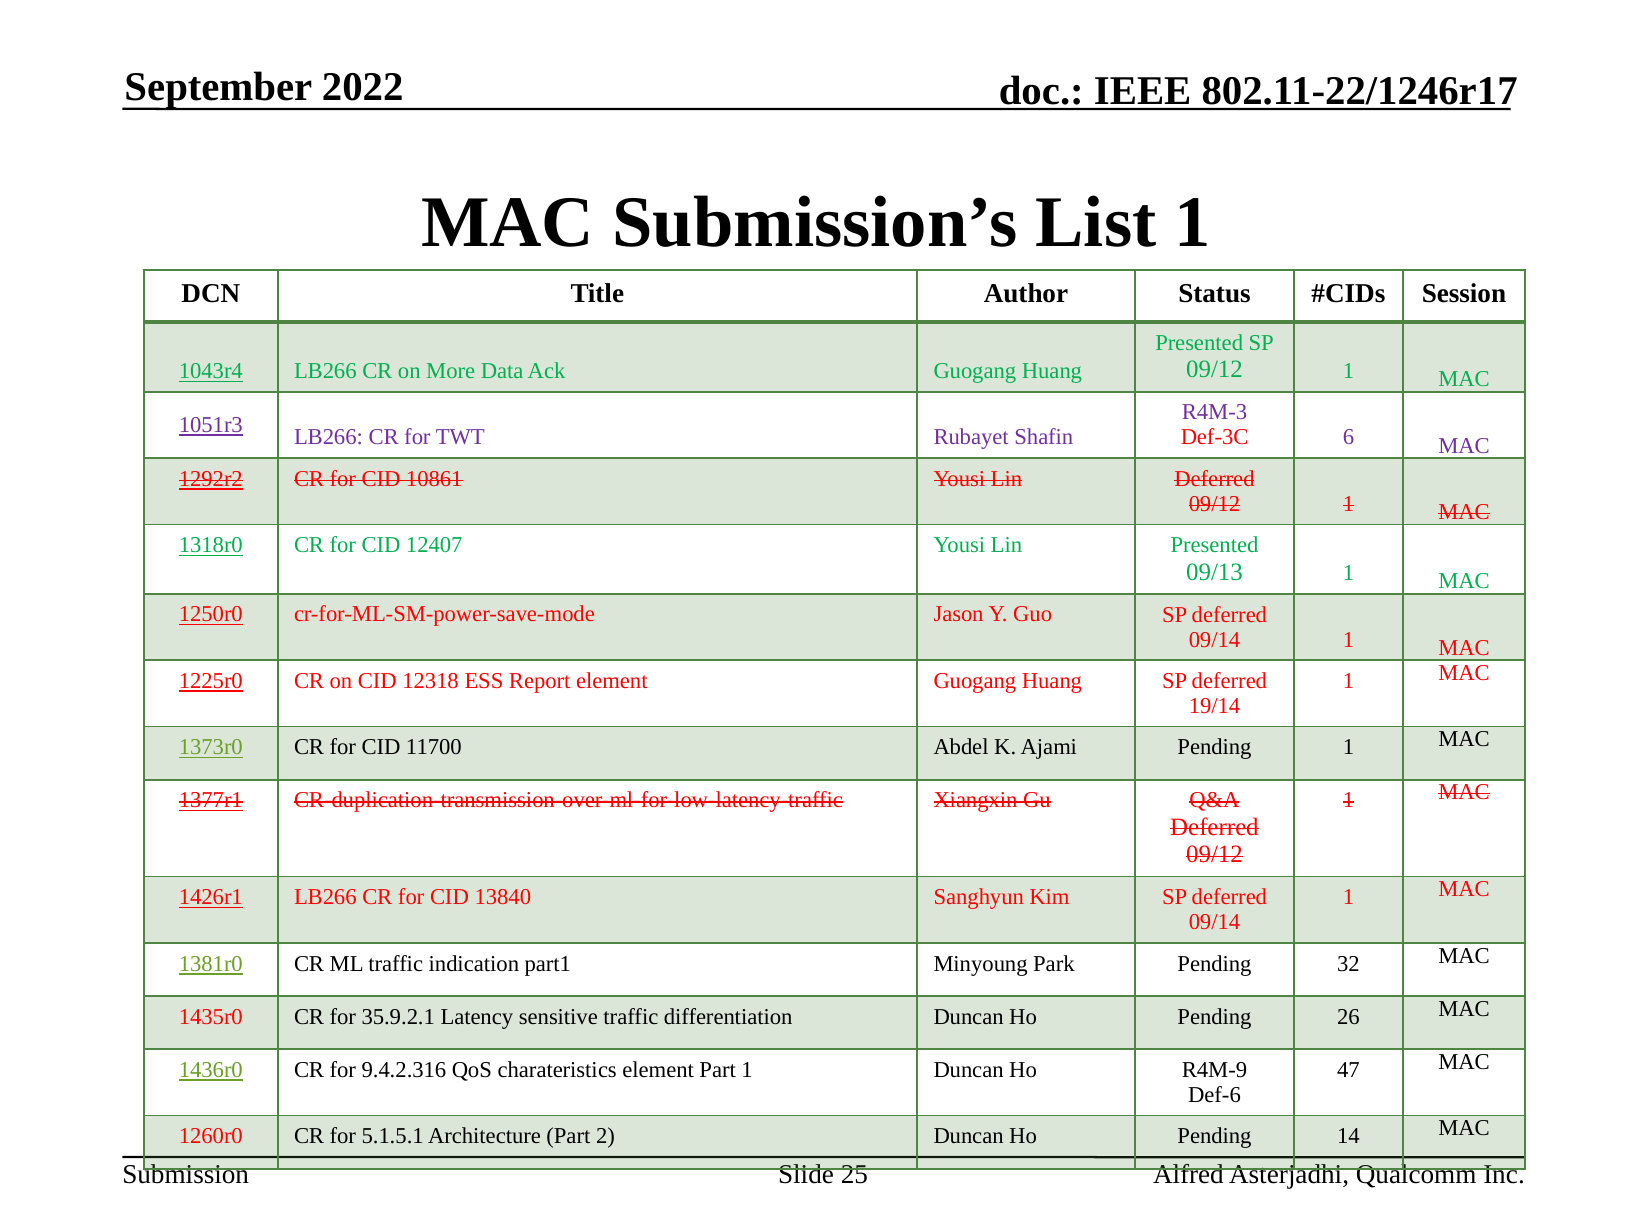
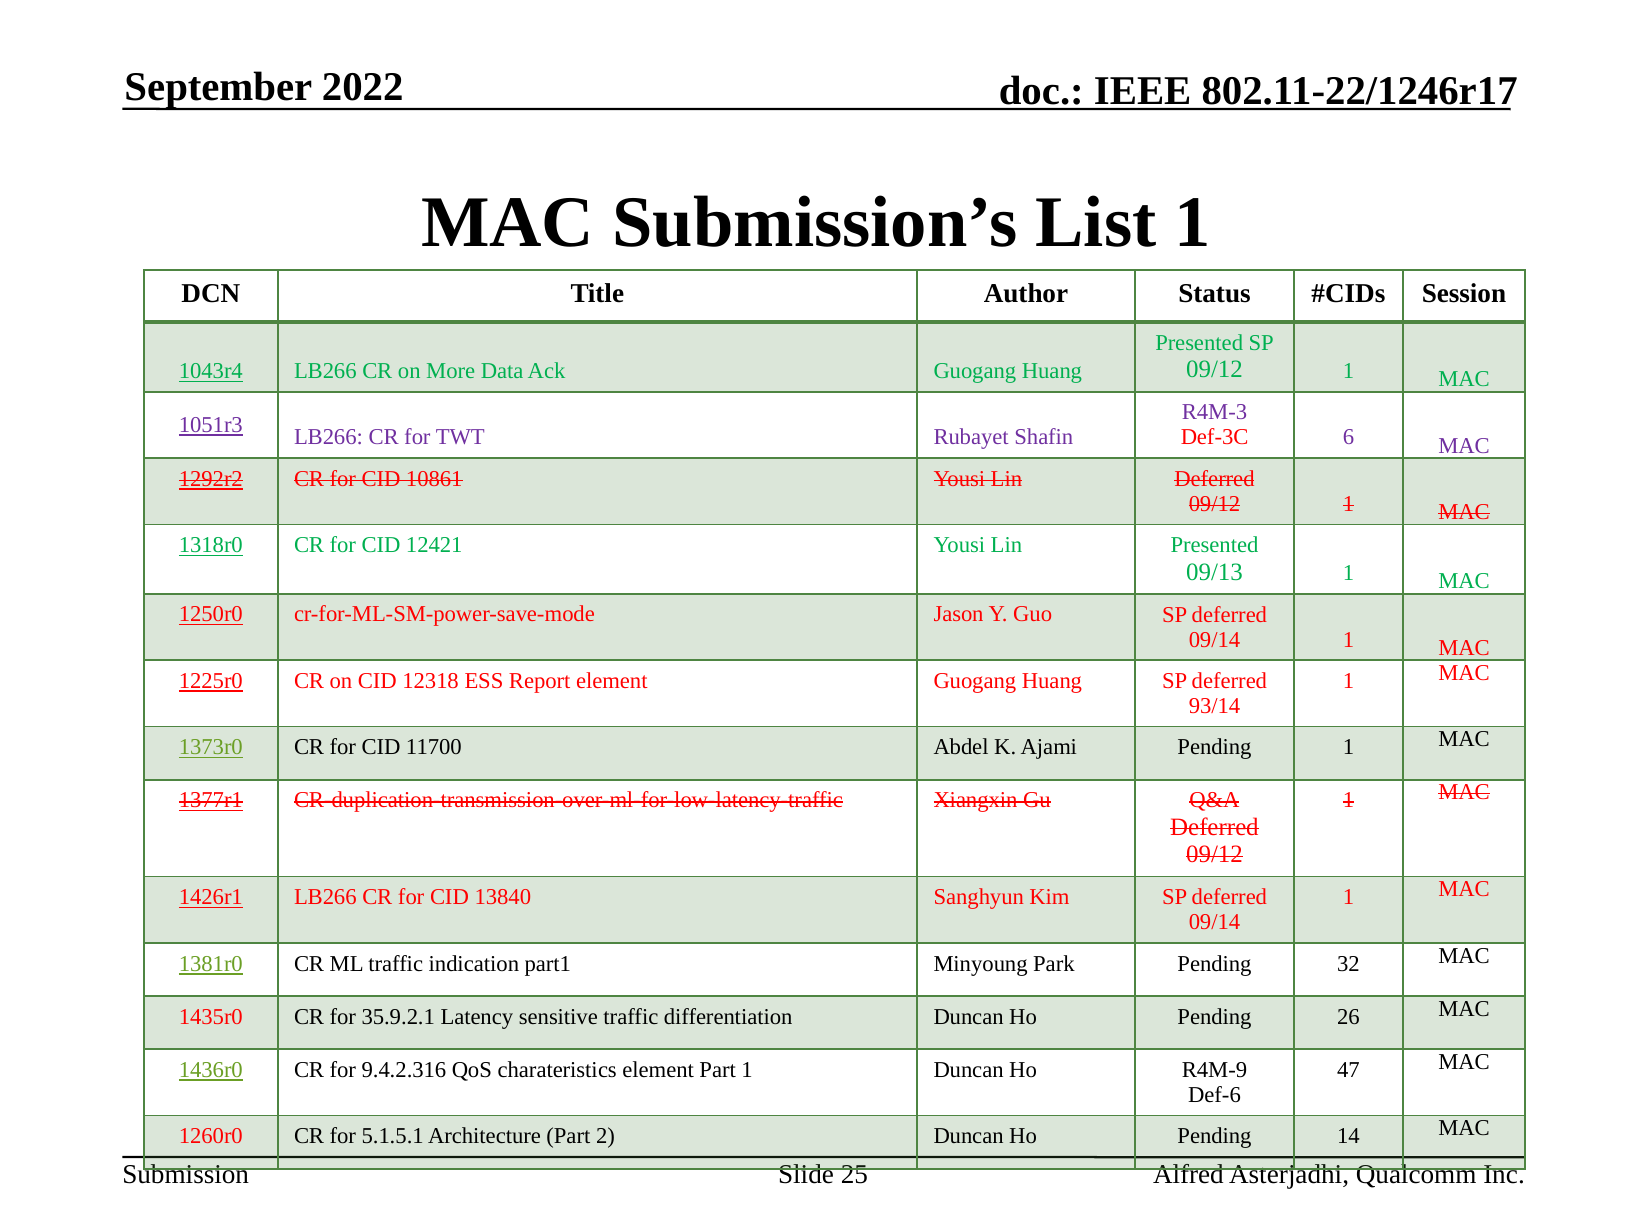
12407: 12407 -> 12421
19/14: 19/14 -> 93/14
